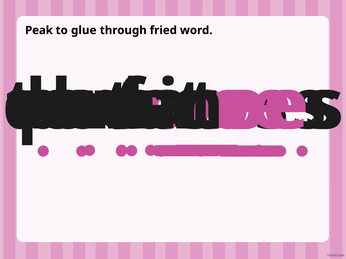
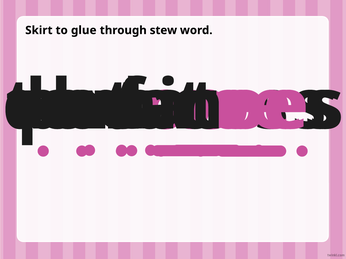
Peak: Peak -> Skirt
fried: fried -> stew
